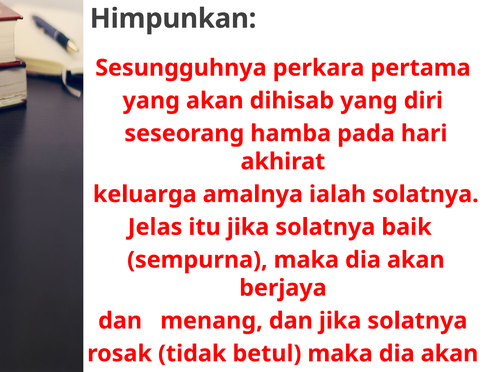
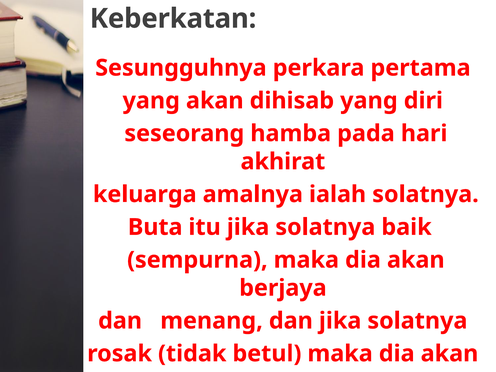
Himpunkan: Himpunkan -> Keberkatan
Jelas: Jelas -> Buta
